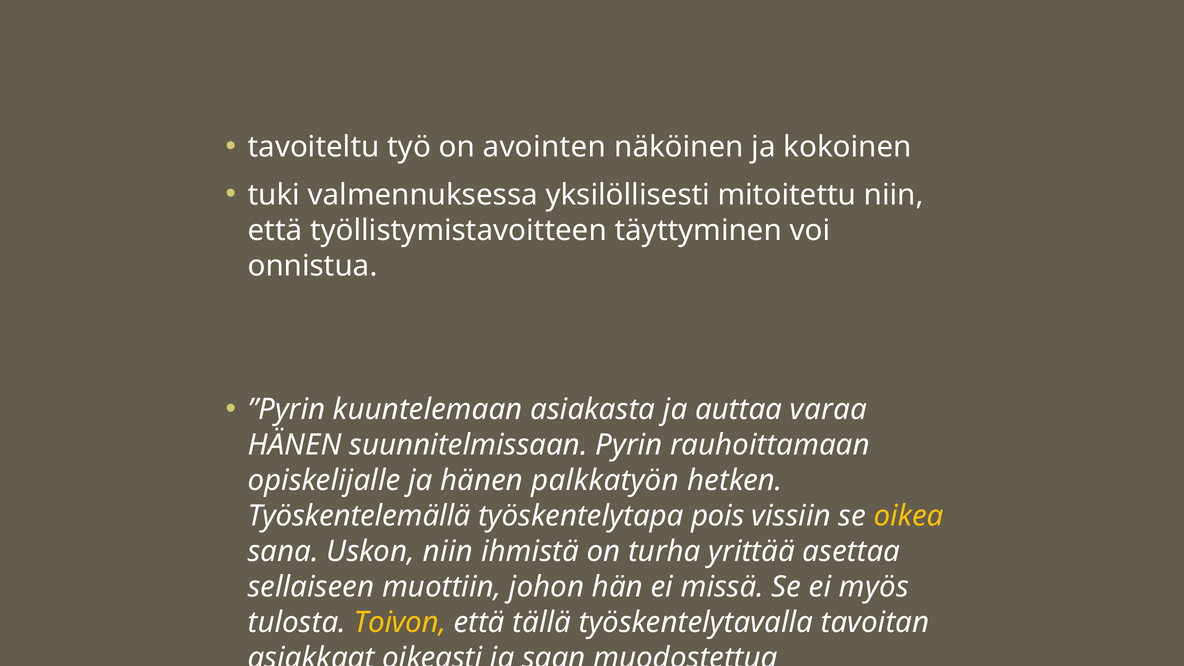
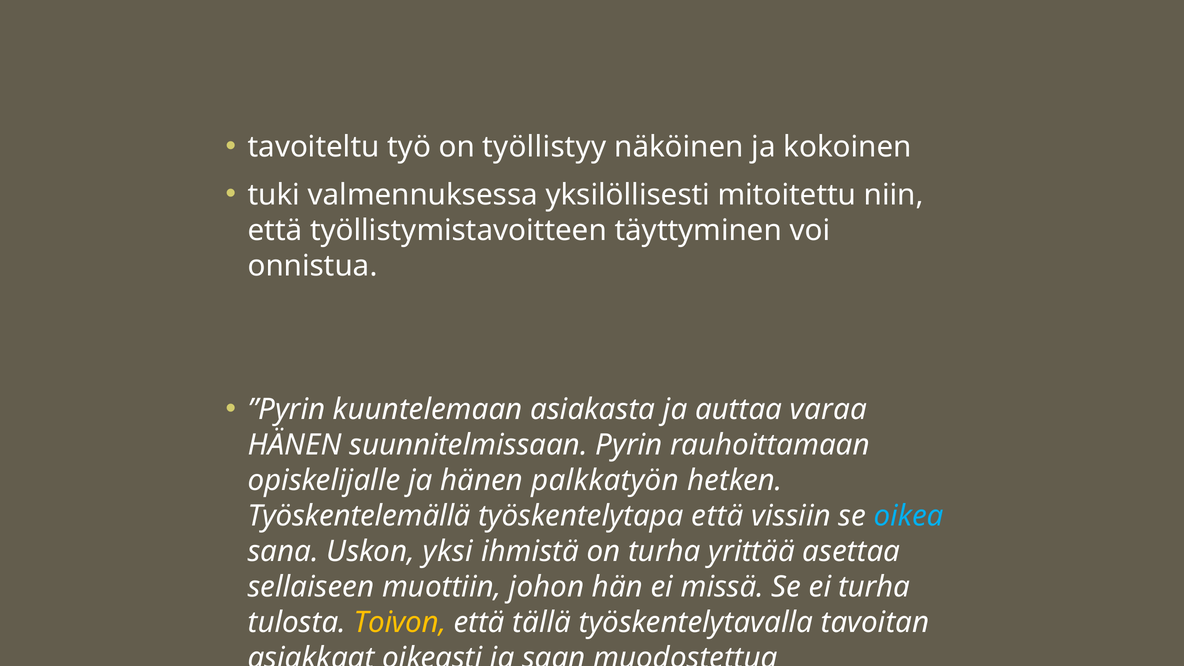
avointen: avointen -> työllistyy
työskentelytapa pois: pois -> että
oikea colour: yellow -> light blue
Uskon niin: niin -> yksi
ei myös: myös -> turha
